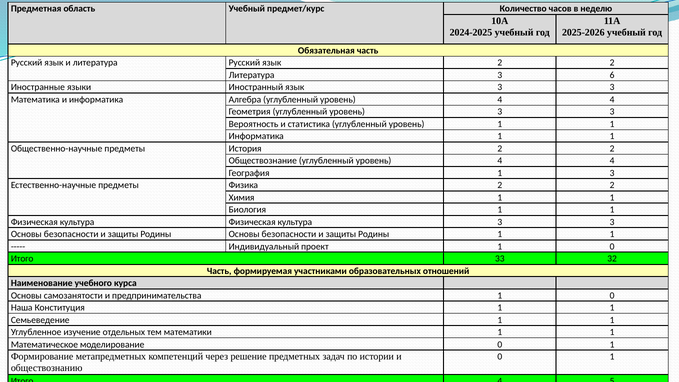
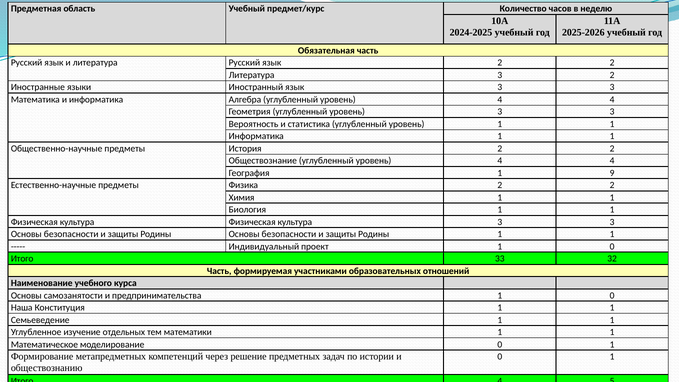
3 6: 6 -> 2
1 3: 3 -> 9
